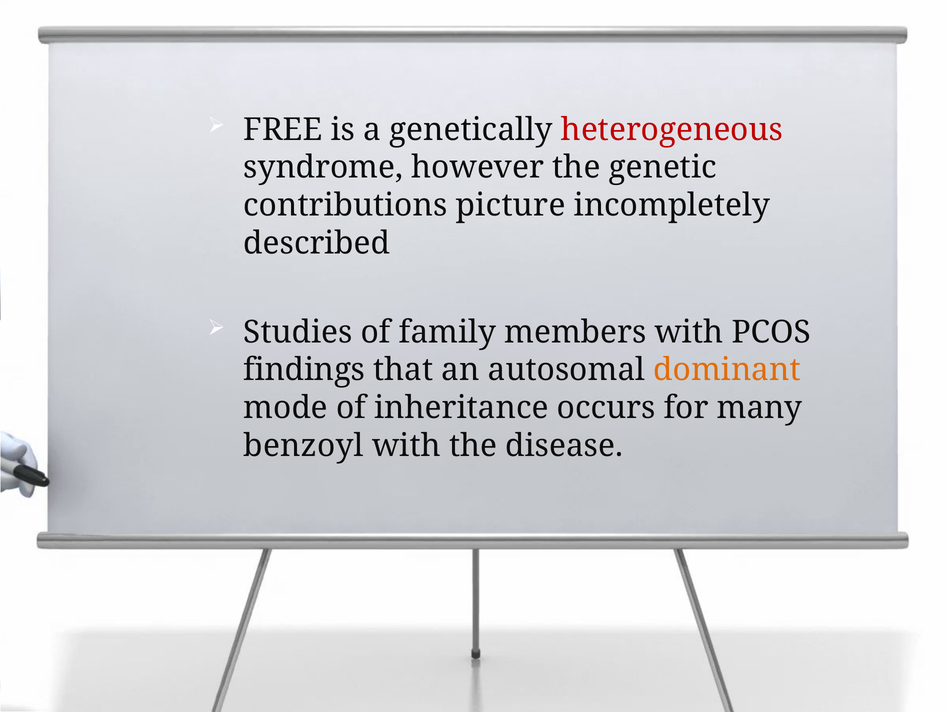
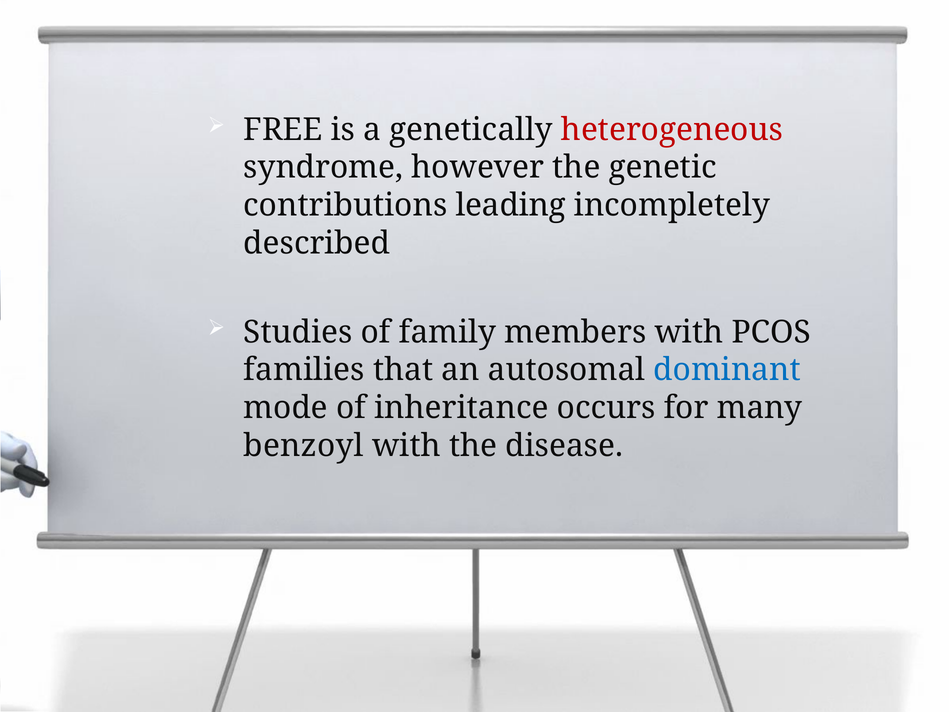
picture: picture -> leading
findings: findings -> families
dominant colour: orange -> blue
